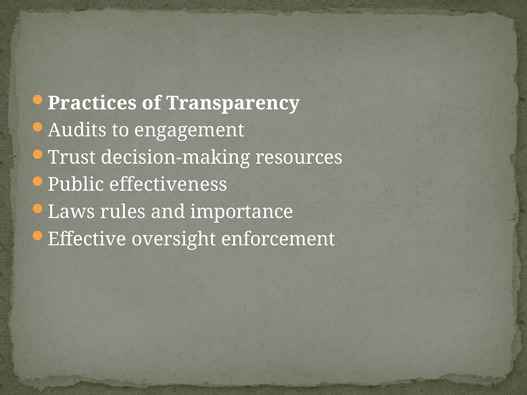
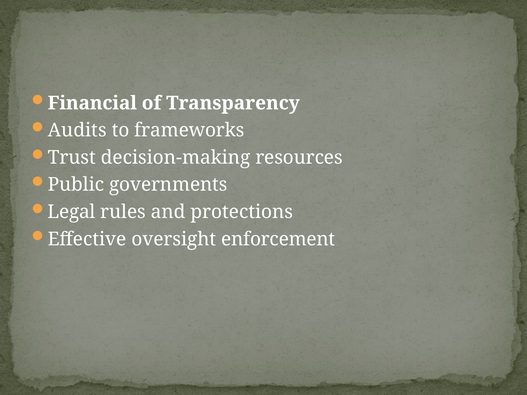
Practices: Practices -> Financial
engagement: engagement -> frameworks
effectiveness: effectiveness -> governments
Laws: Laws -> Legal
importance: importance -> protections
